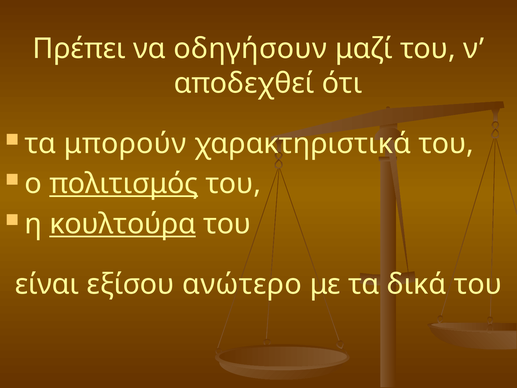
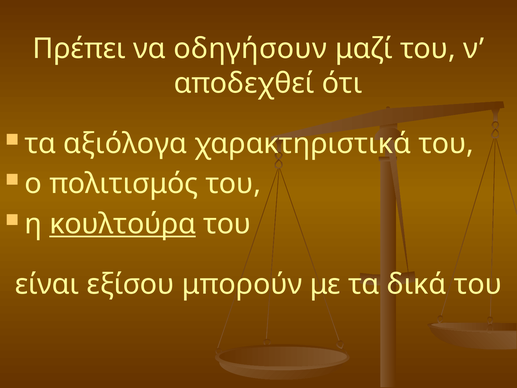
μπορούν: μπορούν -> αξιόλογα
πολιτισμός underline: present -> none
ανώτερο: ανώτερο -> μπορούν
